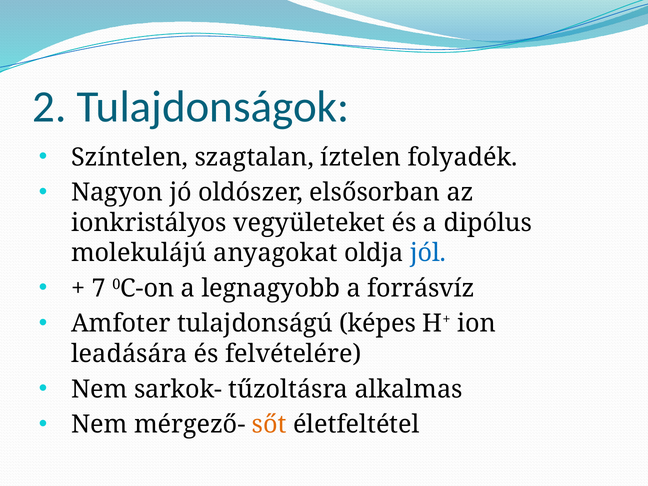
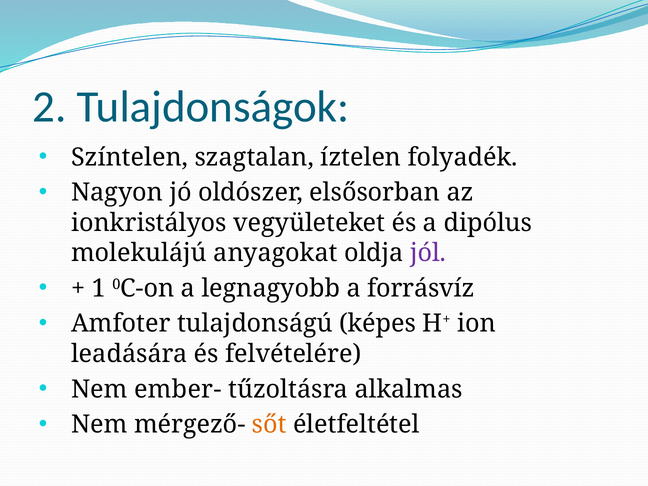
jól colour: blue -> purple
7: 7 -> 1
sarkok-: sarkok- -> ember-
